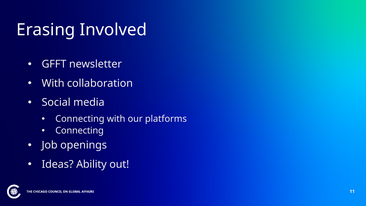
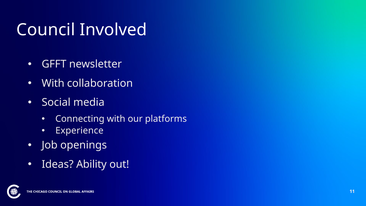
Erasing at (46, 30): Erasing -> Council
Connecting at (80, 131): Connecting -> Experience
